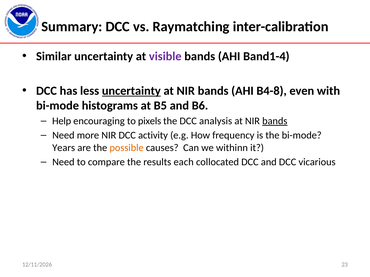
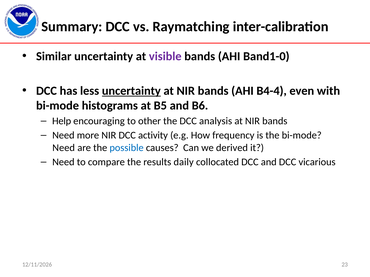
Band1-4: Band1-4 -> Band1-0
B4-8: B4-8 -> B4-4
pixels: pixels -> other
bands at (275, 121) underline: present -> none
Years at (64, 148): Years -> Need
possible colour: orange -> blue
withinn: withinn -> derived
each: each -> daily
